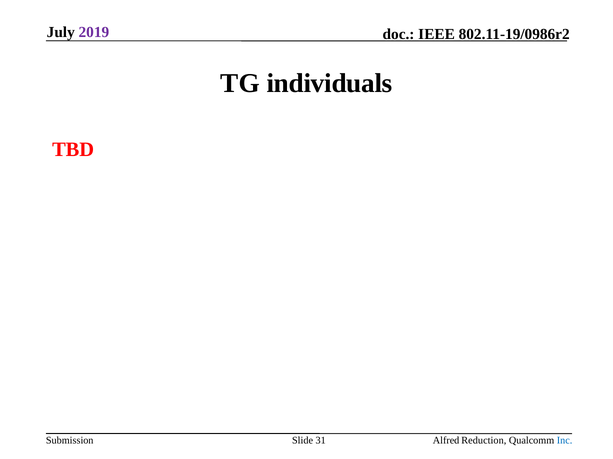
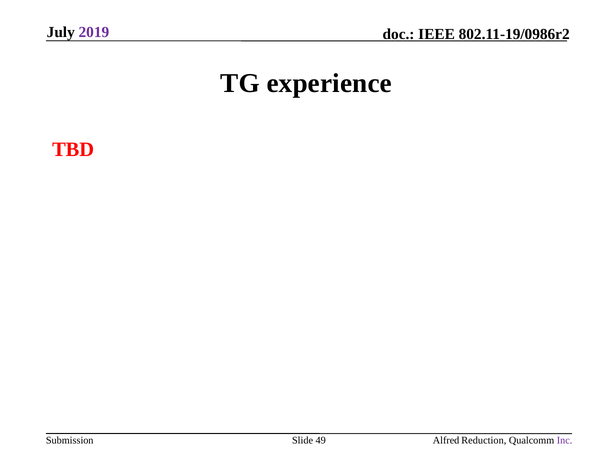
individuals: individuals -> experience
31: 31 -> 49
Inc colour: blue -> purple
